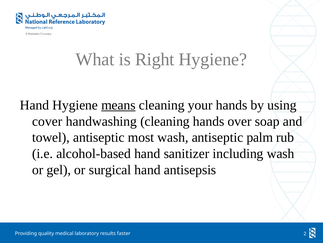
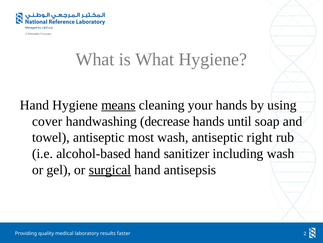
is Right: Right -> What
handwashing cleaning: cleaning -> decrease
over: over -> until
palm: palm -> right
surgical underline: none -> present
